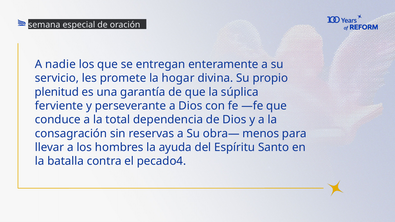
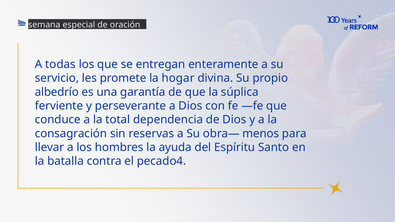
nadie: nadie -> todas
plenitud: plenitud -> albedrío
